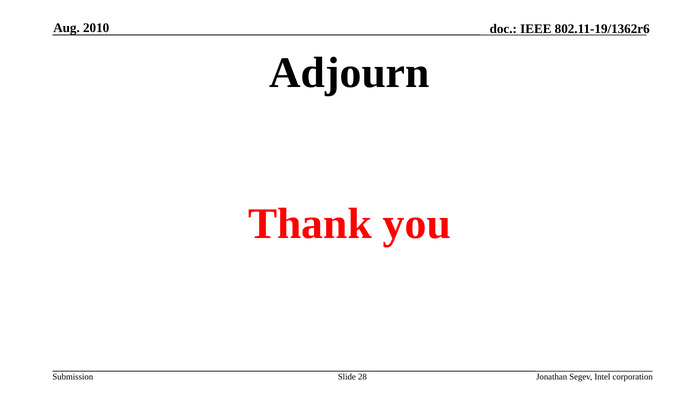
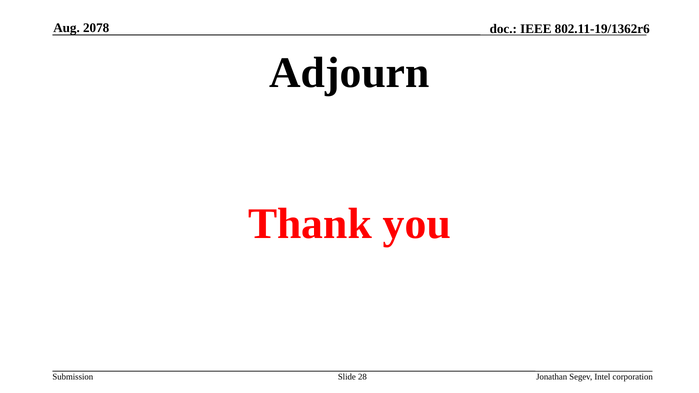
2010: 2010 -> 2078
